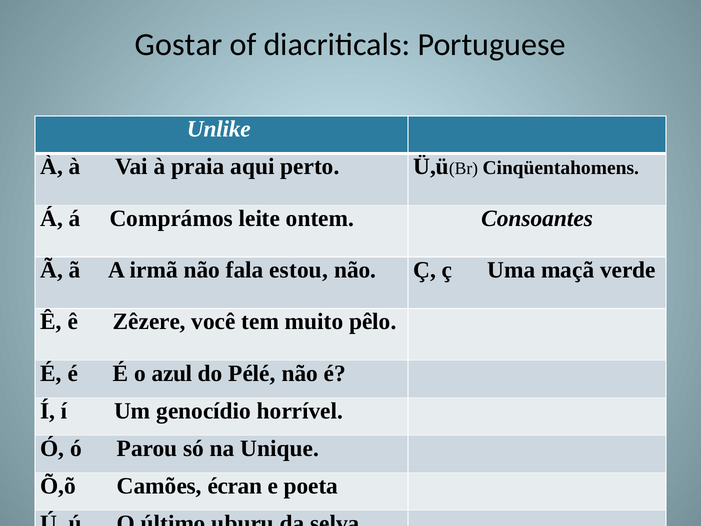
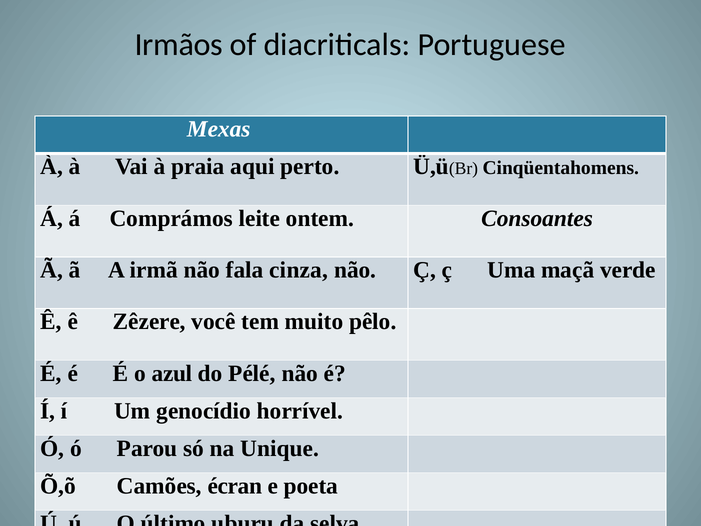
Gostar: Gostar -> Irmãos
Unlike: Unlike -> Mexas
estou: estou -> cinza
